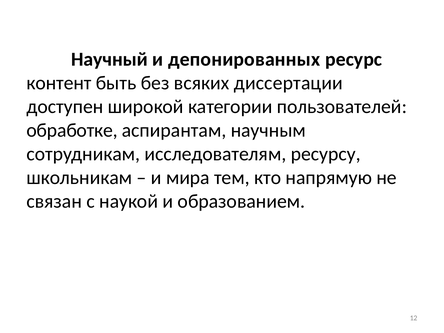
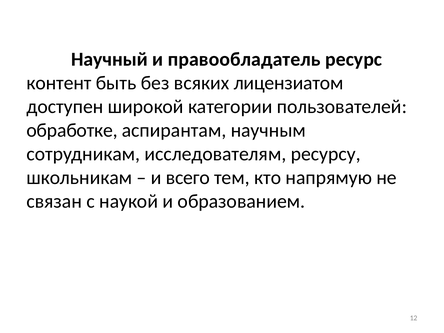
депонированных: депонированных -> правообладатель
диссертации: диссертации -> лицензиатом
мира: мира -> всего
